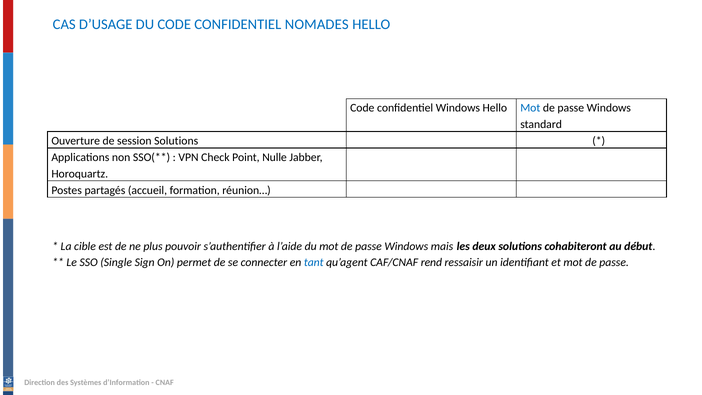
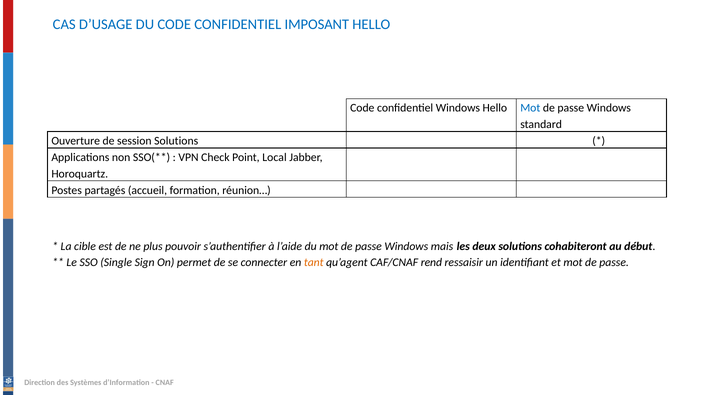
NOMADES: NOMADES -> IMPOSANT
Nulle: Nulle -> Local
tant colour: blue -> orange
